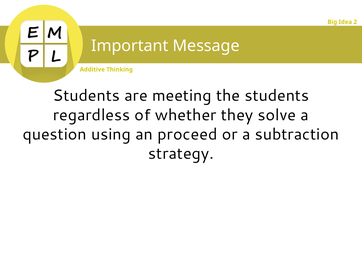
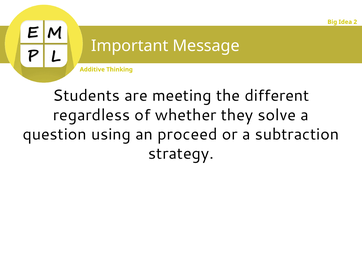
the students: students -> different
